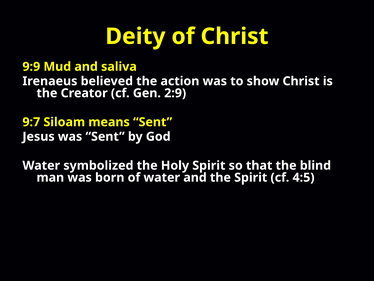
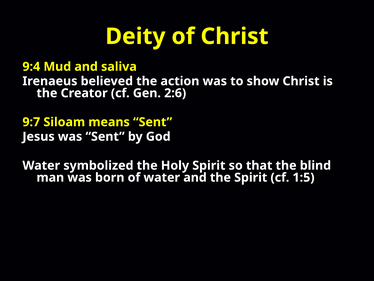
9:9: 9:9 -> 9:4
2:9: 2:9 -> 2:6
4:5: 4:5 -> 1:5
